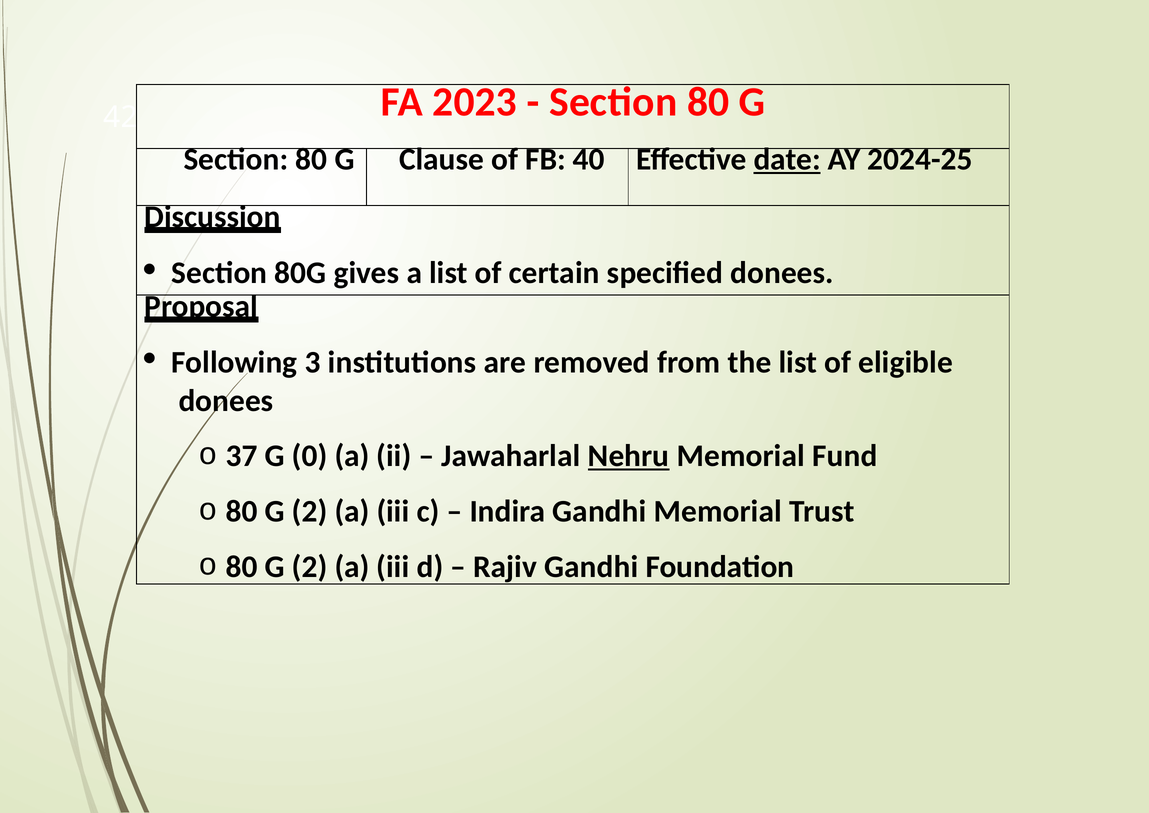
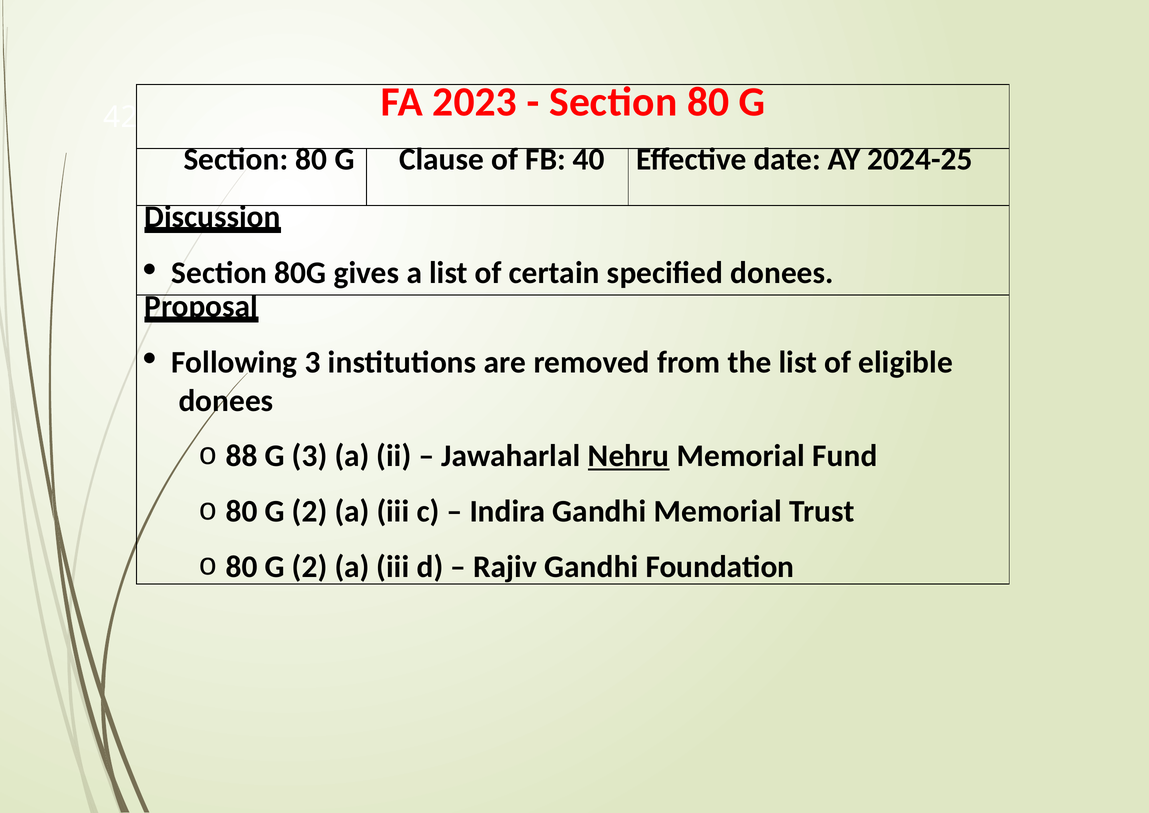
date underline: present -> none
37: 37 -> 88
G 0: 0 -> 3
